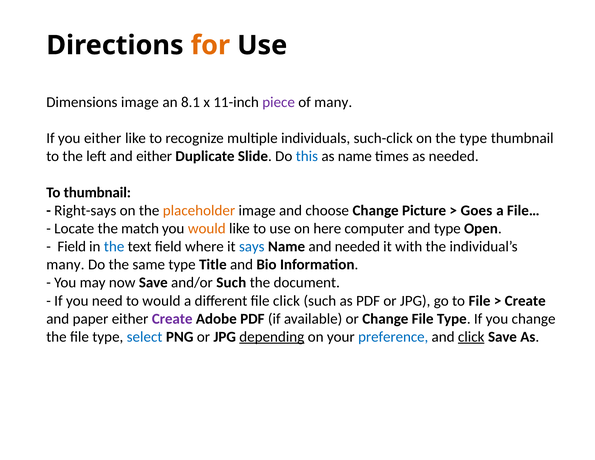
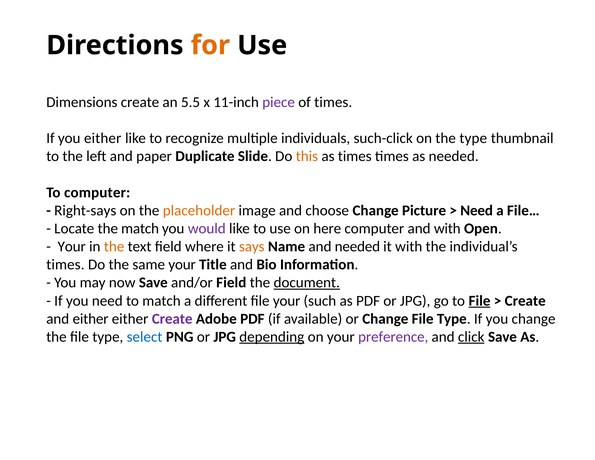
Dimensions image: image -> create
8.1: 8.1 -> 5.5
of many: many -> times
and either: either -> paper
this colour: blue -> orange
as name: name -> times
To thumbnail: thumbnail -> computer
Goes at (476, 210): Goes -> Need
would at (207, 228) colour: orange -> purple
and type: type -> with
Field at (72, 246): Field -> Your
the at (114, 246) colour: blue -> orange
says colour: blue -> orange
many at (65, 264): many -> times
same type: type -> your
and/or Such: Such -> Field
document underline: none -> present
to would: would -> match
file click: click -> your
File at (480, 301) underline: none -> present
and paper: paper -> either
preference colour: blue -> purple
